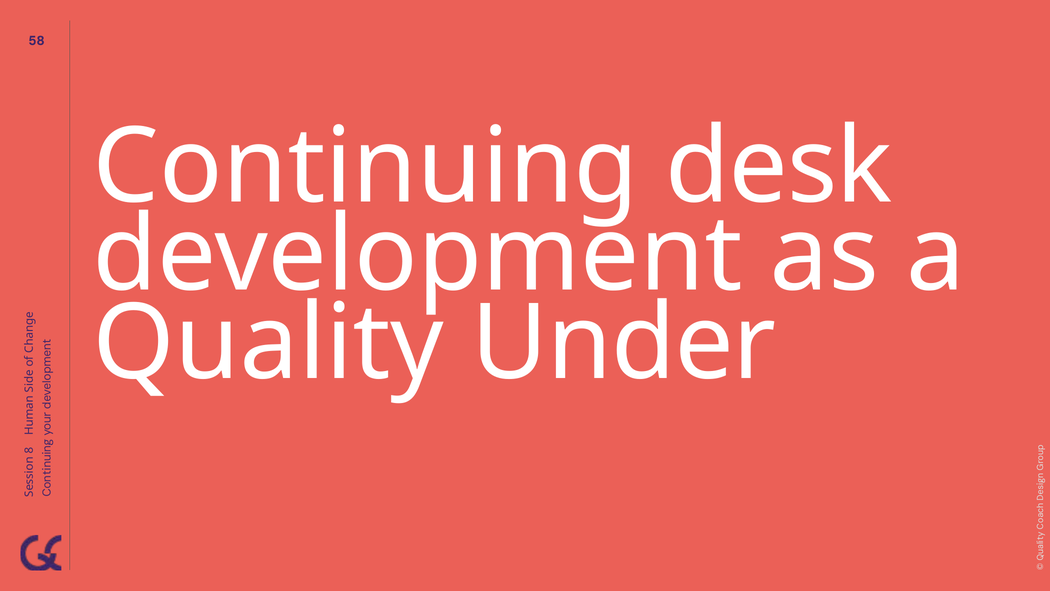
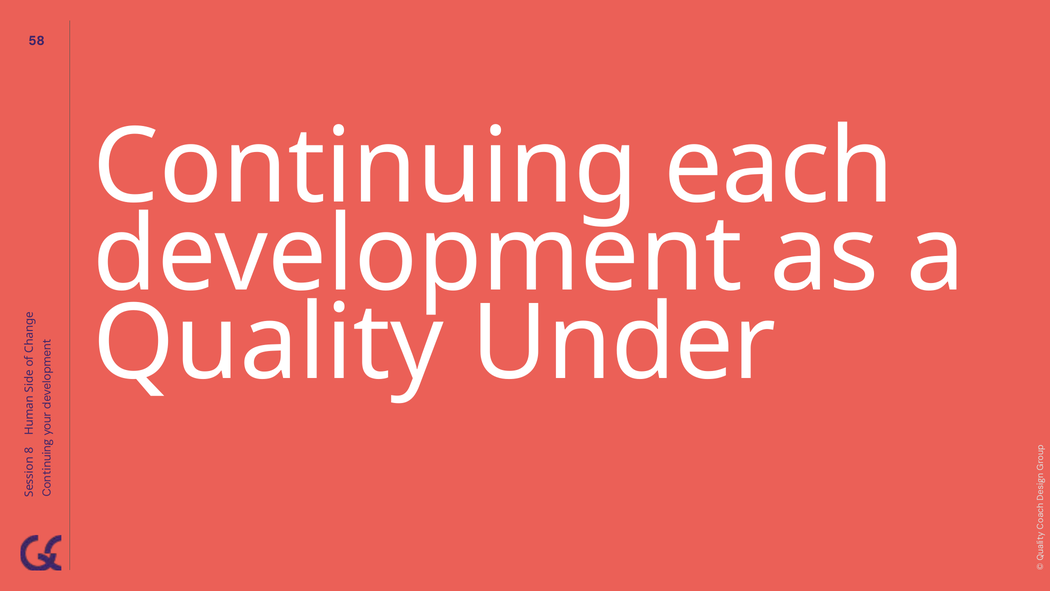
desk: desk -> each
